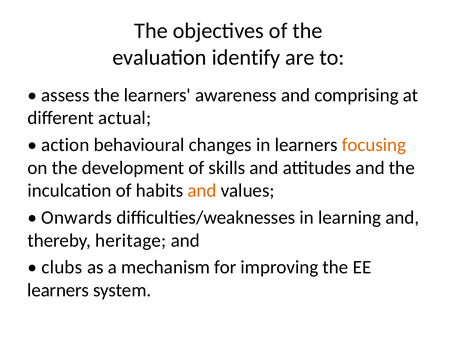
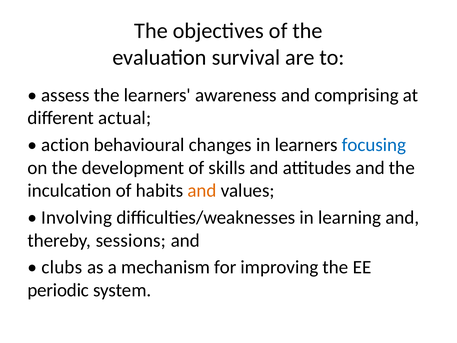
identify: identify -> survival
focusing colour: orange -> blue
Onwards: Onwards -> Involving
heritage: heritage -> sessions
learners at (58, 290): learners -> periodic
